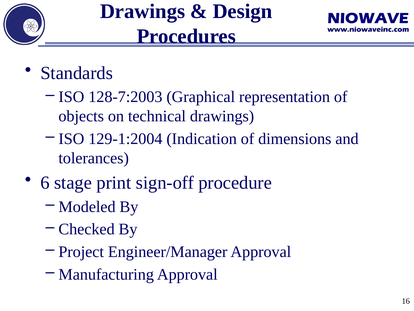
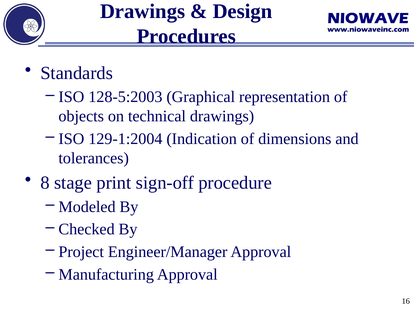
128-7:2003: 128-7:2003 -> 128-5:2003
6: 6 -> 8
